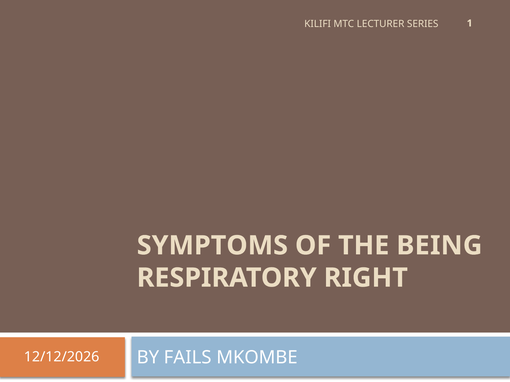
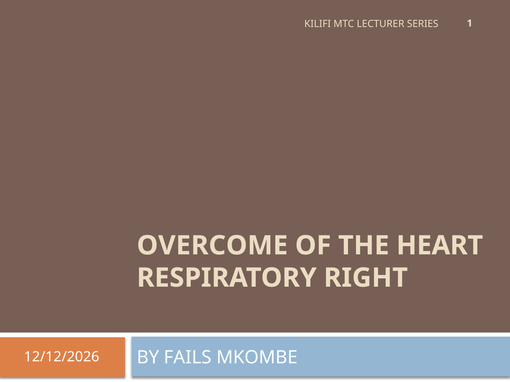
SYMPTOMS: SYMPTOMS -> OVERCOME
BEING: BEING -> HEART
